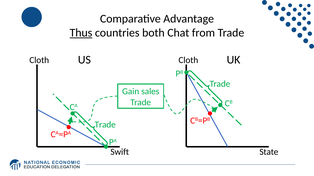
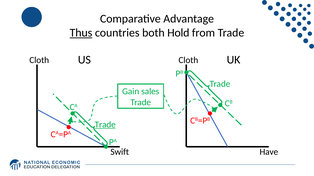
Chat: Chat -> Hold
Trade at (105, 125) underline: none -> present
State: State -> Have
